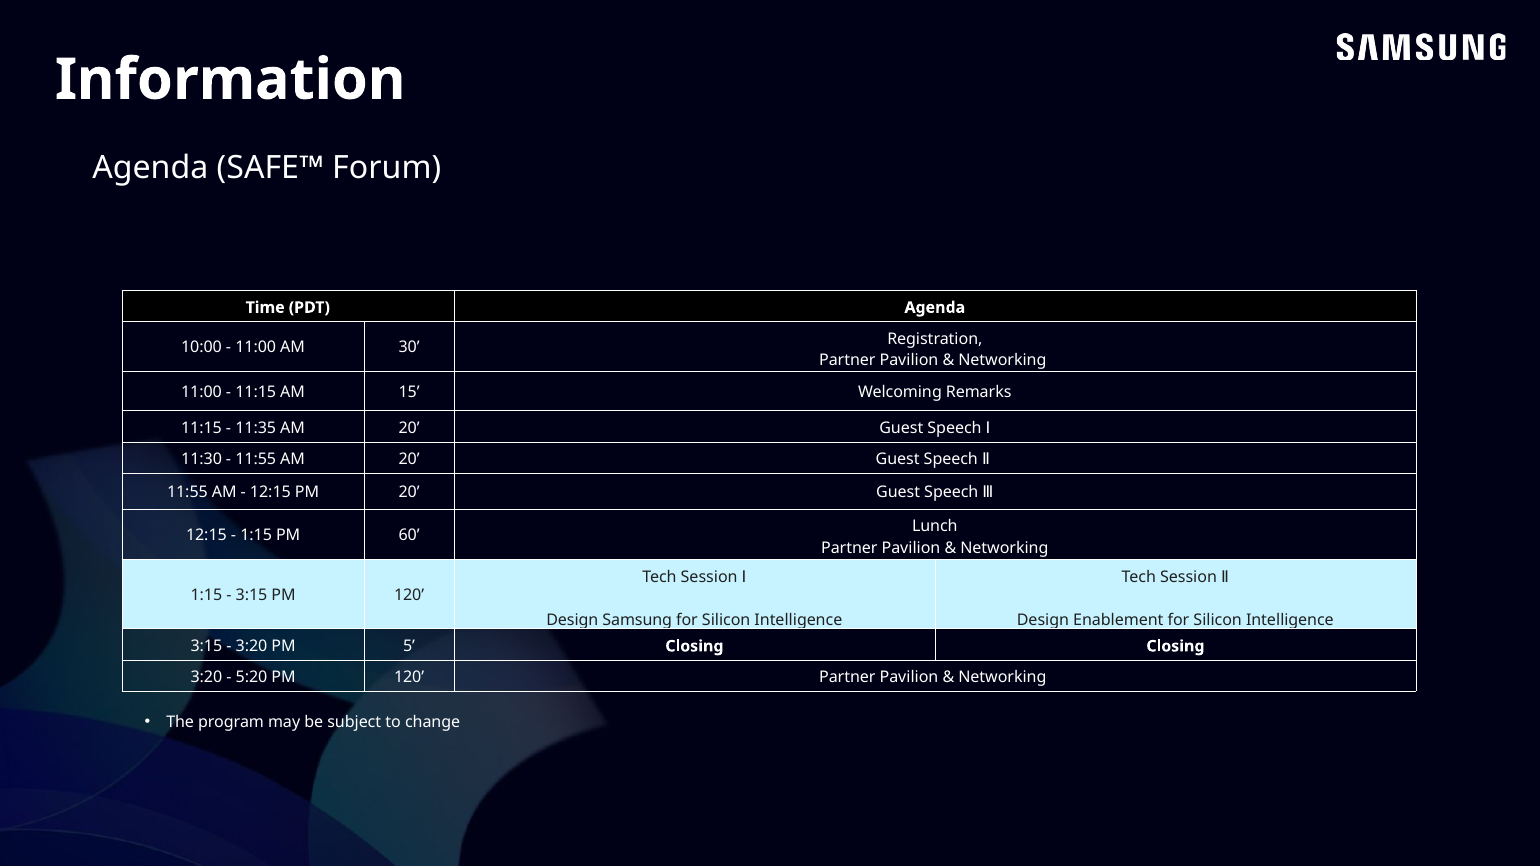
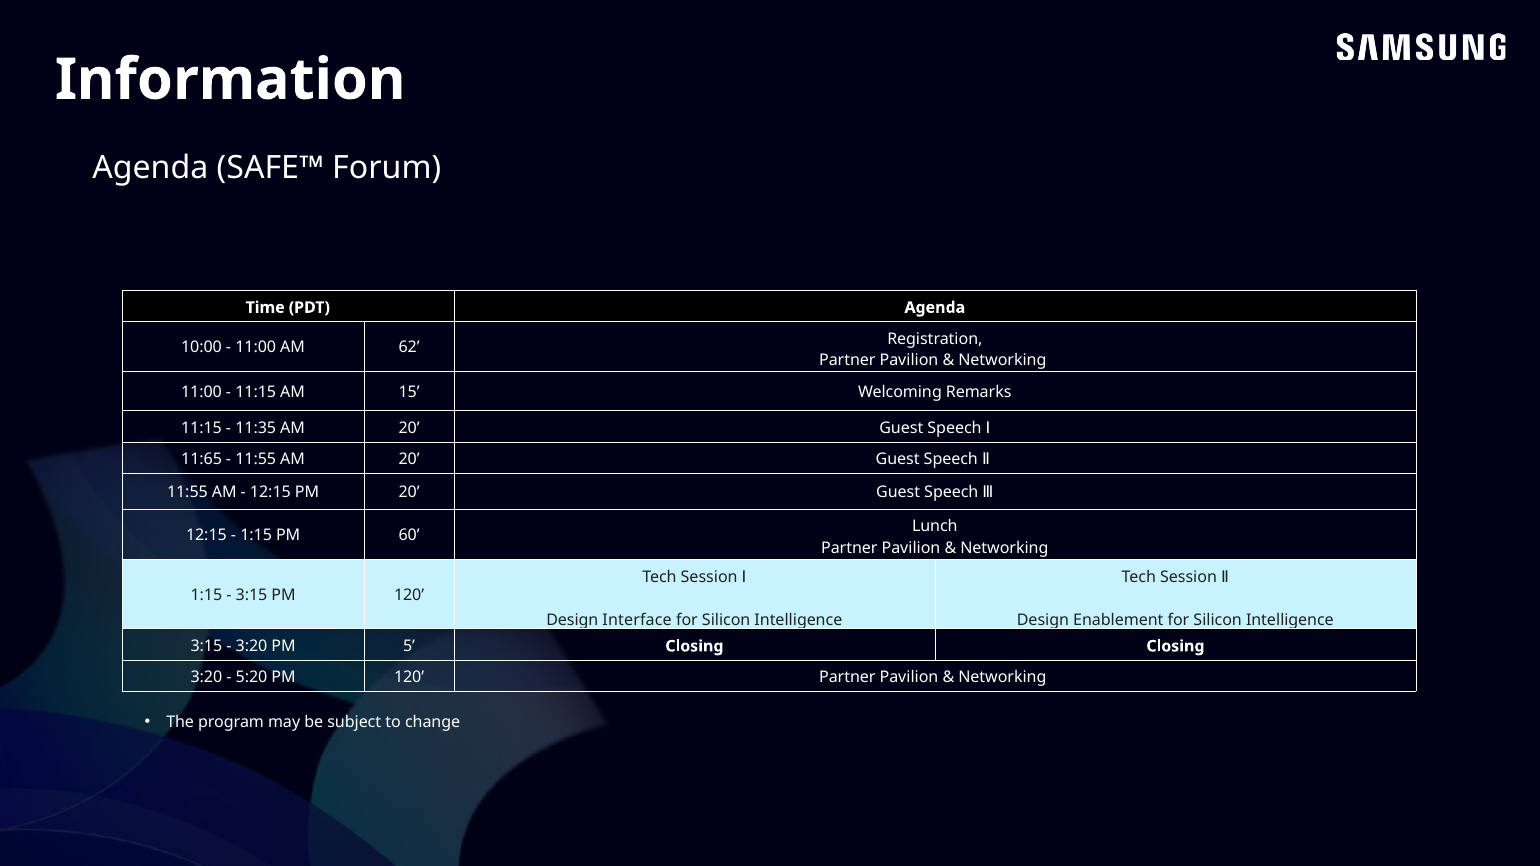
30: 30 -> 62
11:30: 11:30 -> 11:65
Samsung: Samsung -> Interface
